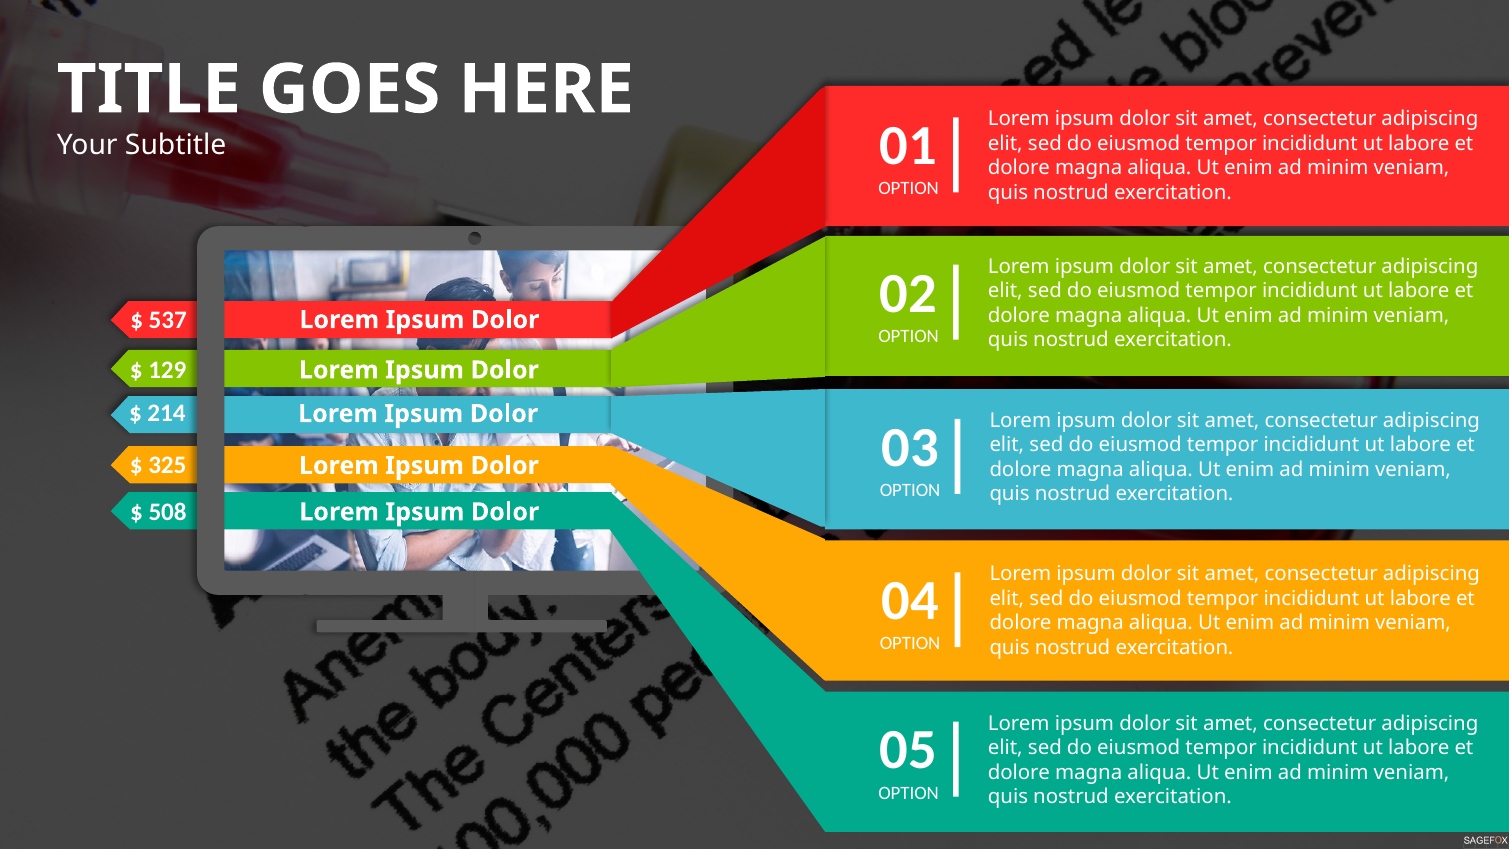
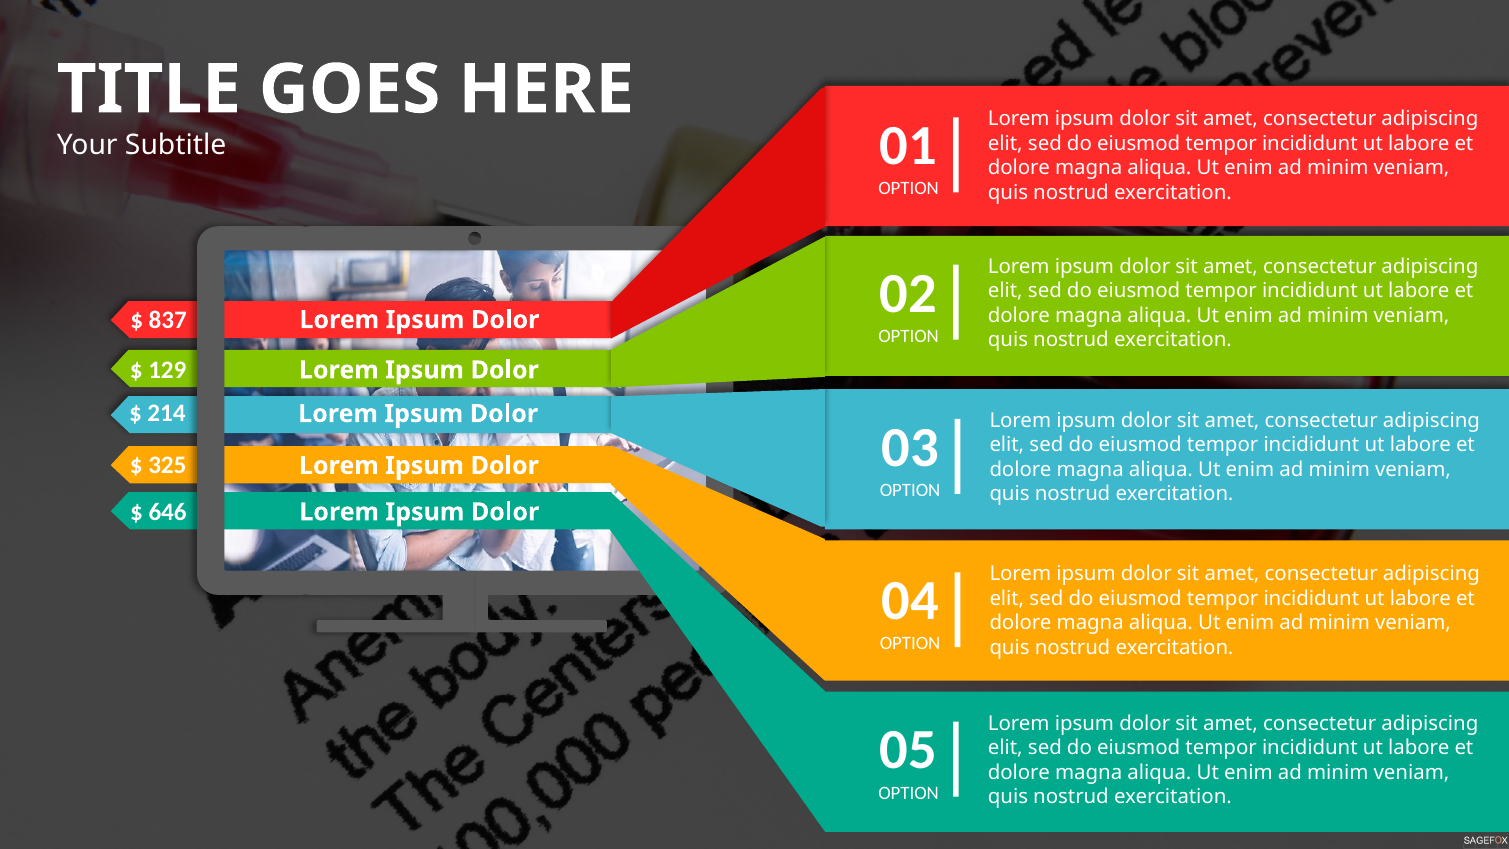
537: 537 -> 837
508: 508 -> 646
